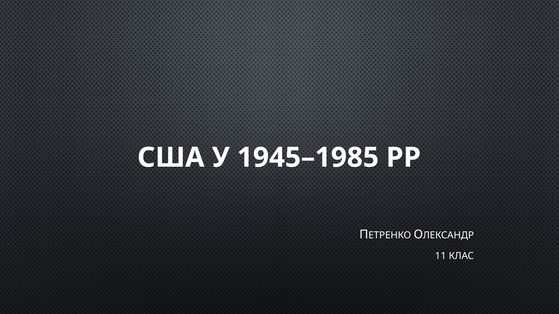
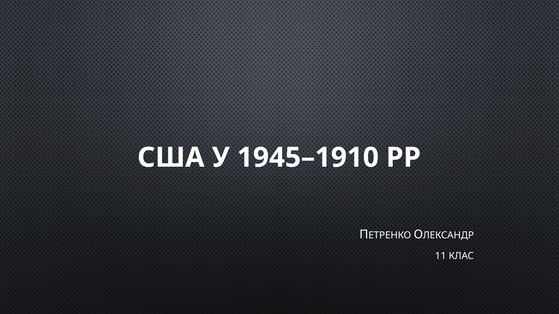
1945–1985: 1945–1985 -> 1945–1910
